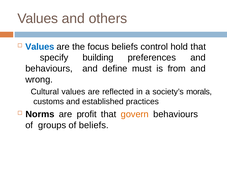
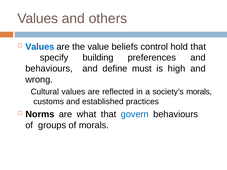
focus: focus -> value
from: from -> high
profit: profit -> what
govern colour: orange -> blue
of beliefs: beliefs -> morals
